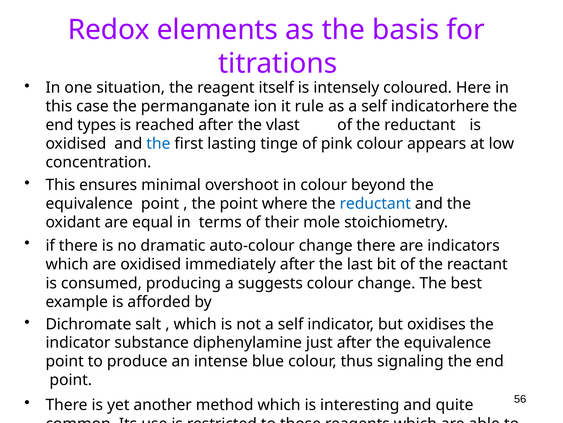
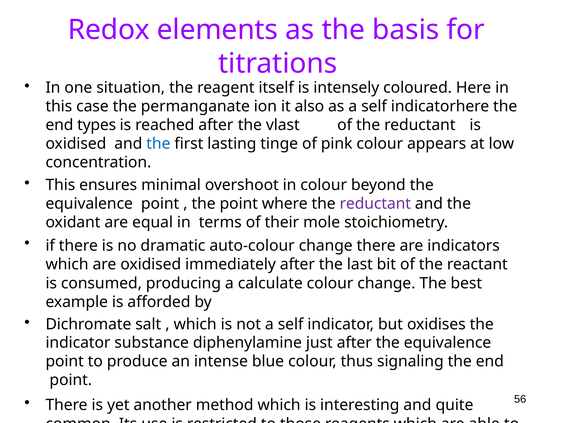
rule: rule -> also
reductant at (375, 203) colour: blue -> purple
suggests: suggests -> calculate
